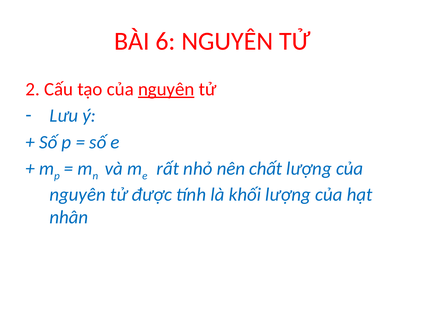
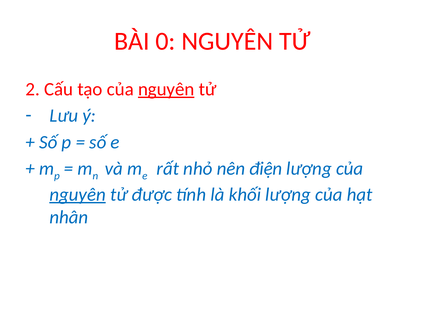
6: 6 -> 0
chất: chất -> điện
nguyên at (78, 194) underline: none -> present
